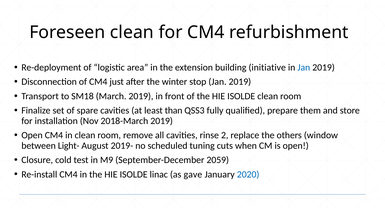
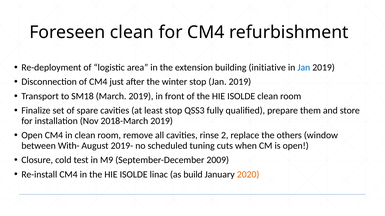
least than: than -> stop
Light-: Light- -> With-
2059: 2059 -> 2009
gave: gave -> build
2020 colour: blue -> orange
